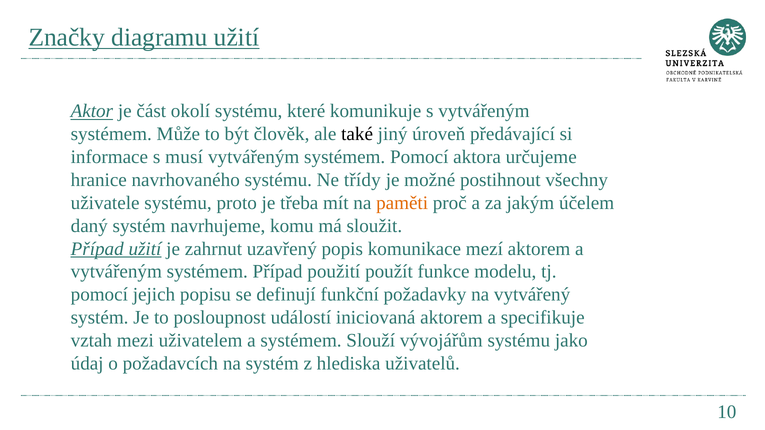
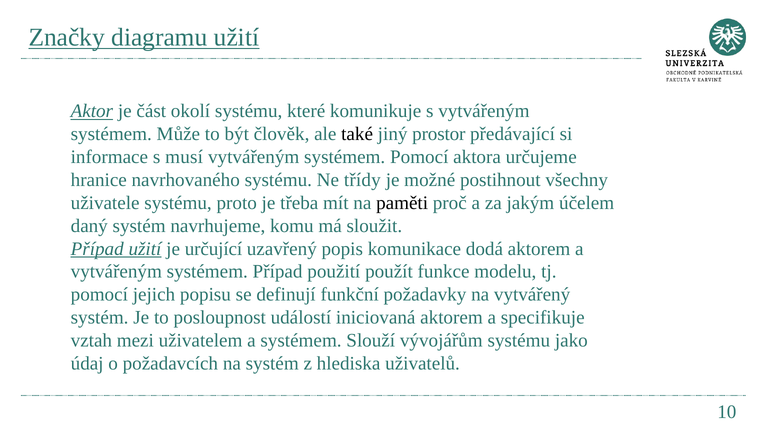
úroveň: úroveň -> prostor
paměti colour: orange -> black
zahrnut: zahrnut -> určující
mezí: mezí -> dodá
